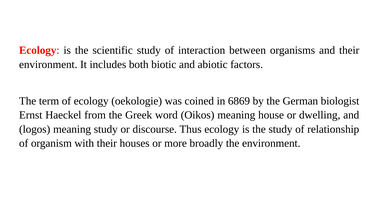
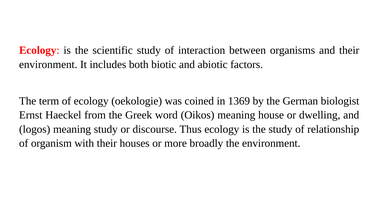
6869: 6869 -> 1369
